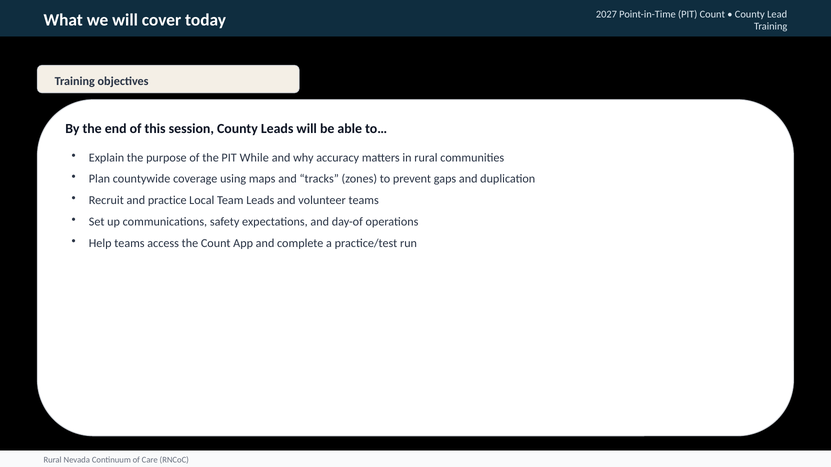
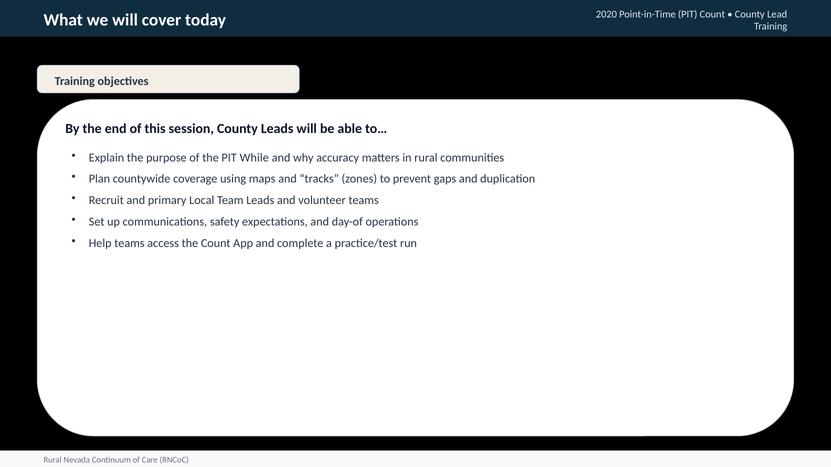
2027: 2027 -> 2020
practice: practice -> primary
